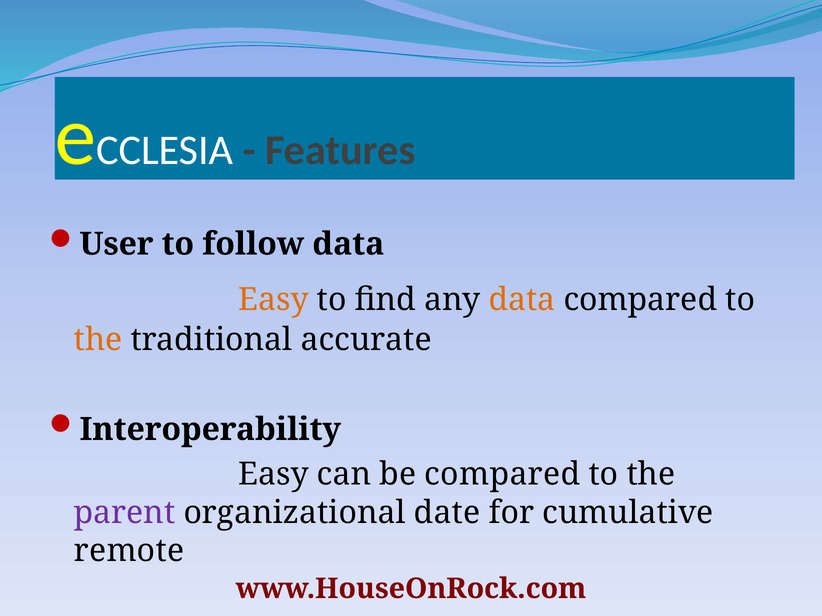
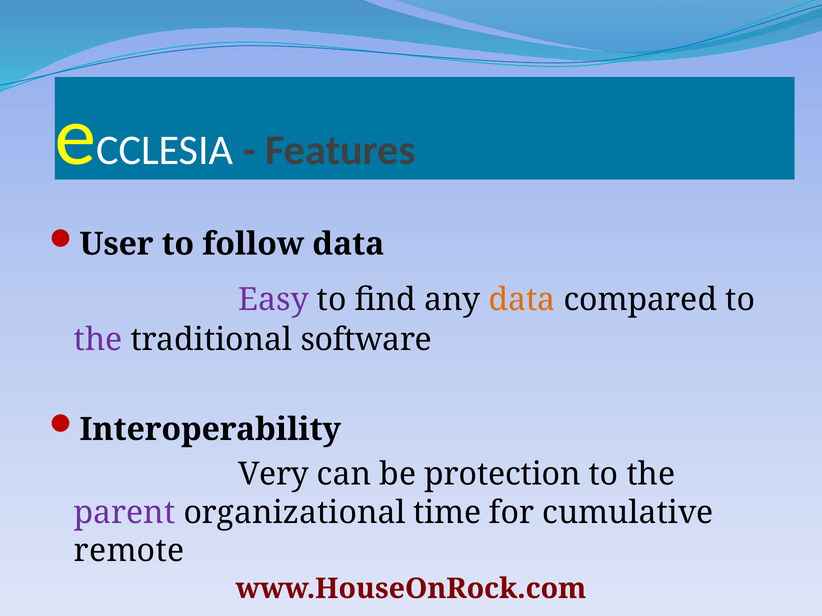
Easy at (273, 300) colour: orange -> purple
the at (98, 340) colour: orange -> purple
accurate: accurate -> software
Easy at (273, 475): Easy -> Very
be compared: compared -> protection
date: date -> time
